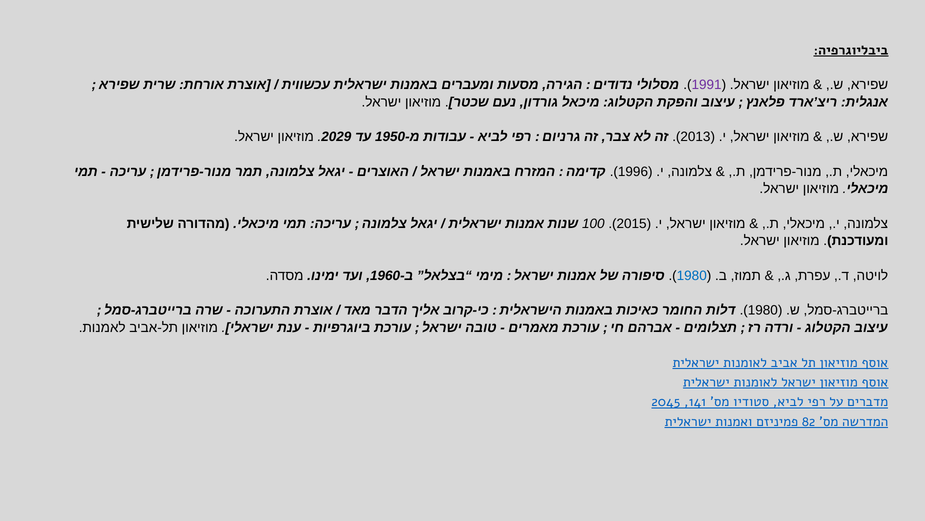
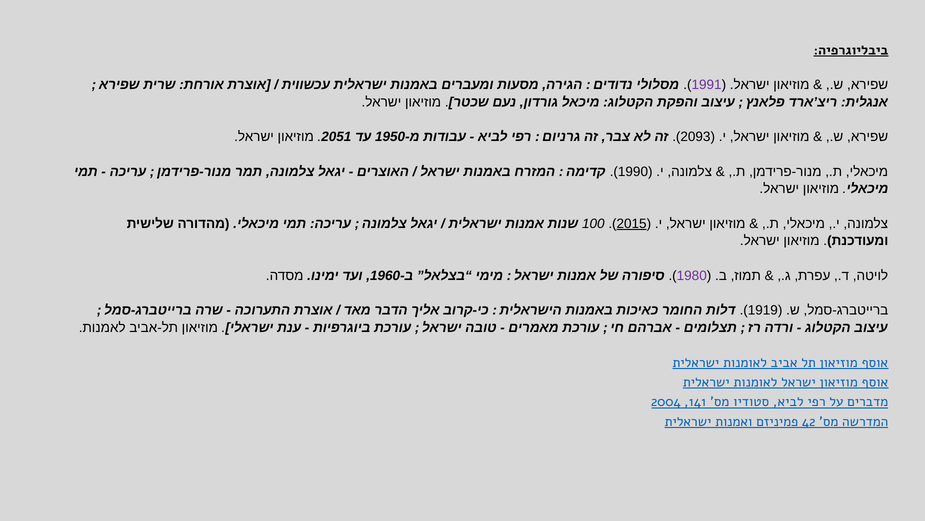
2029: 2029 -> 2051
2013: 2013 -> 2093
1996: 1996 -> 1990
2015 underline: none -> present
1980 at (692, 275) colour: blue -> purple
1980 at (763, 310): 1980 -> 1919
2045: 2045 -> 2004
82: 82 -> 42
